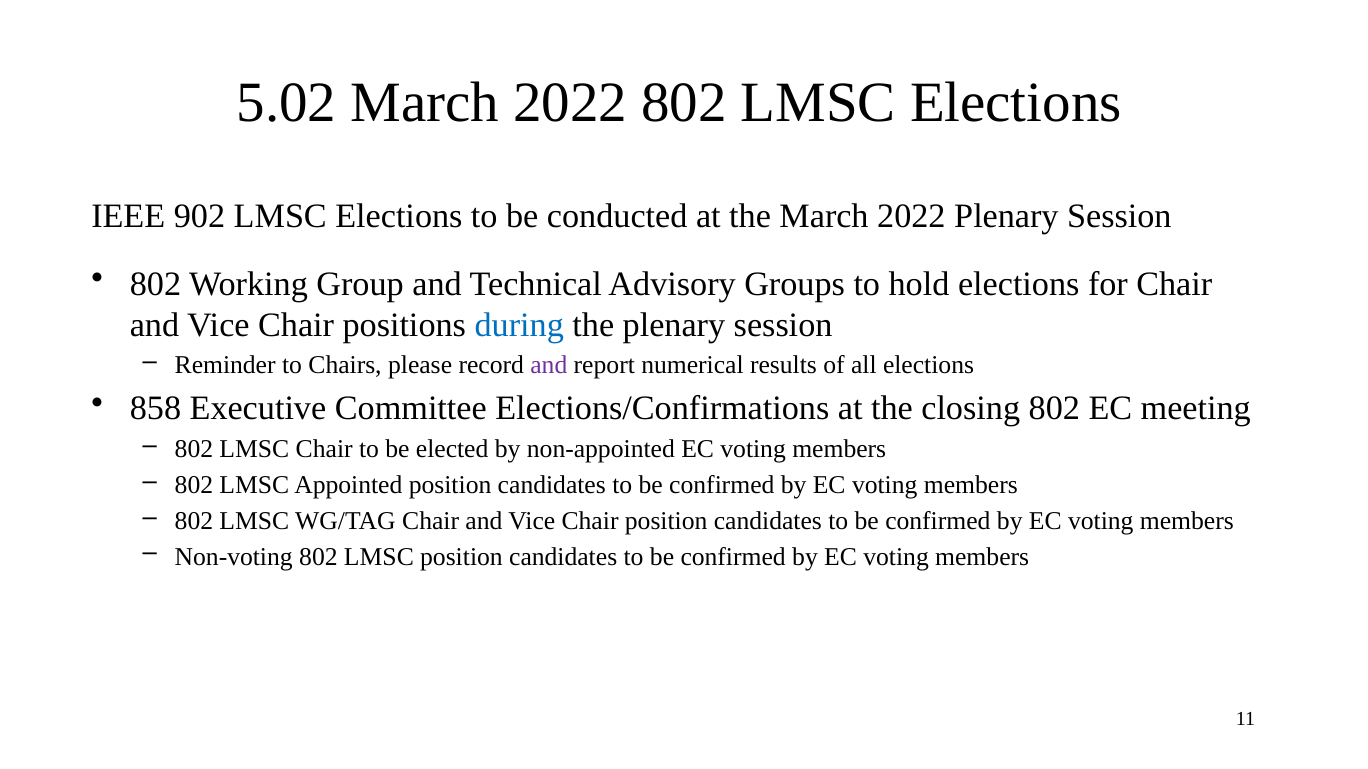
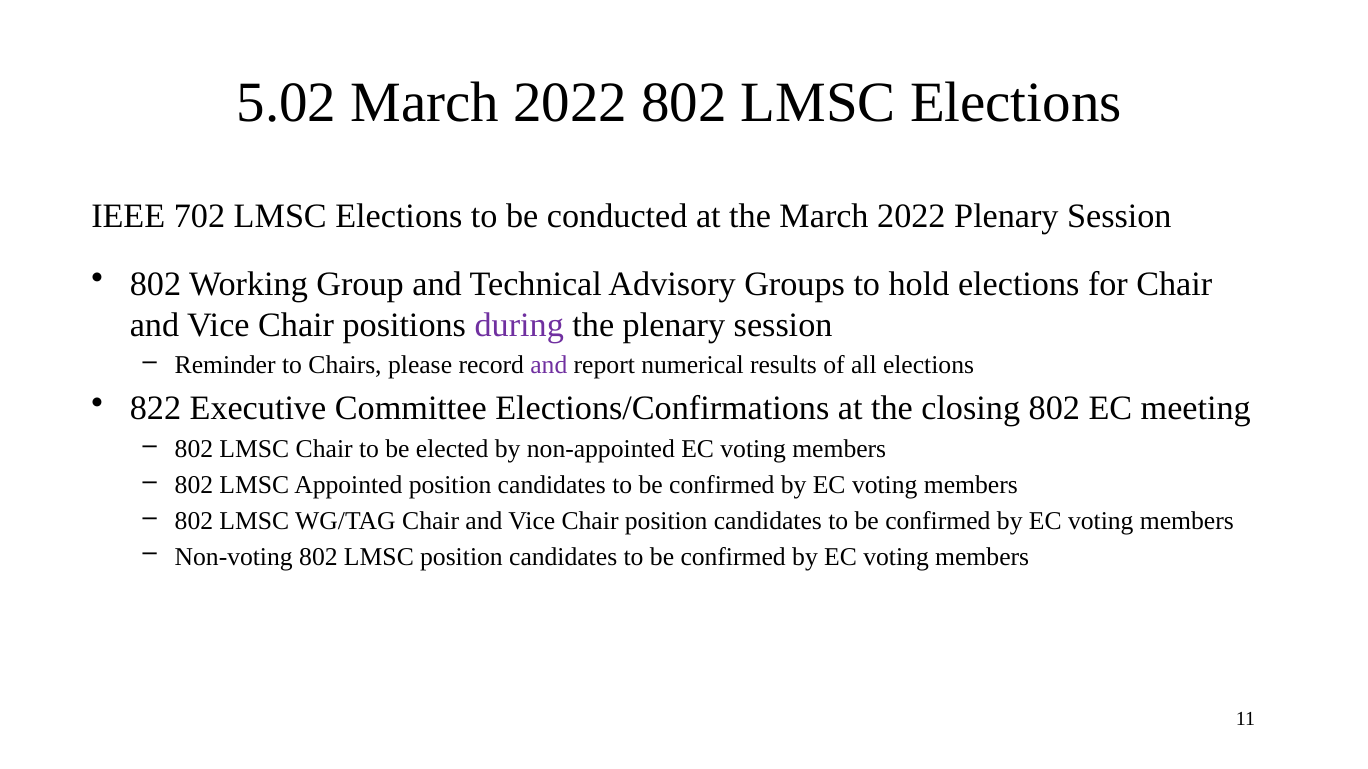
902: 902 -> 702
during colour: blue -> purple
858: 858 -> 822
